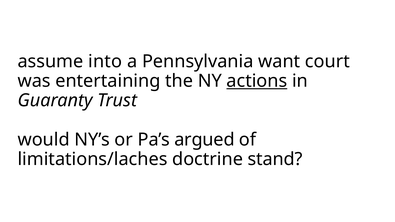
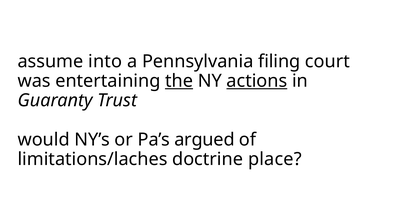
want: want -> filing
the underline: none -> present
stand: stand -> place
